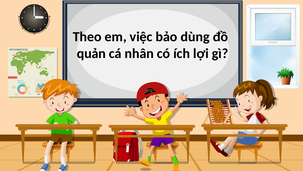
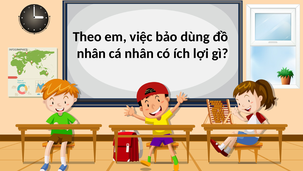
quản at (91, 53): quản -> nhân
